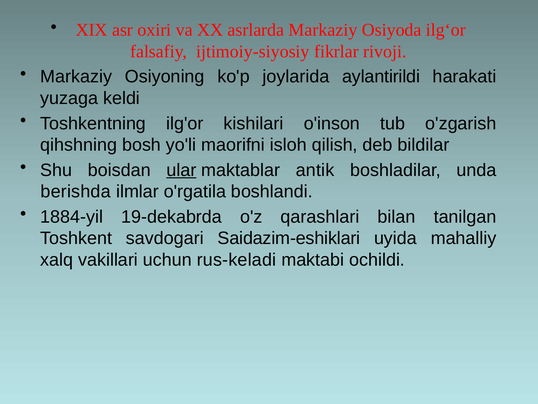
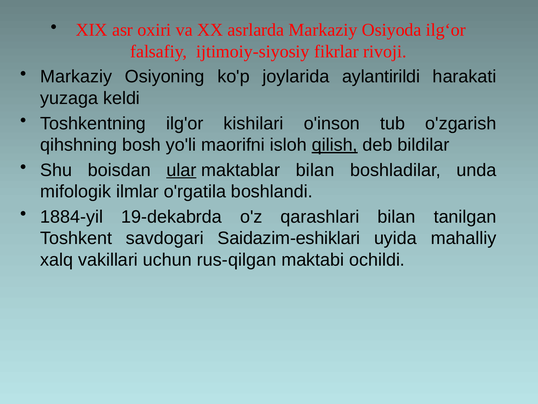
qilish underline: none -> present
maktablar antik: antik -> bilan
berishda: berishda -> mifologik
rus-keladi: rus-keladi -> rus-qilgan
